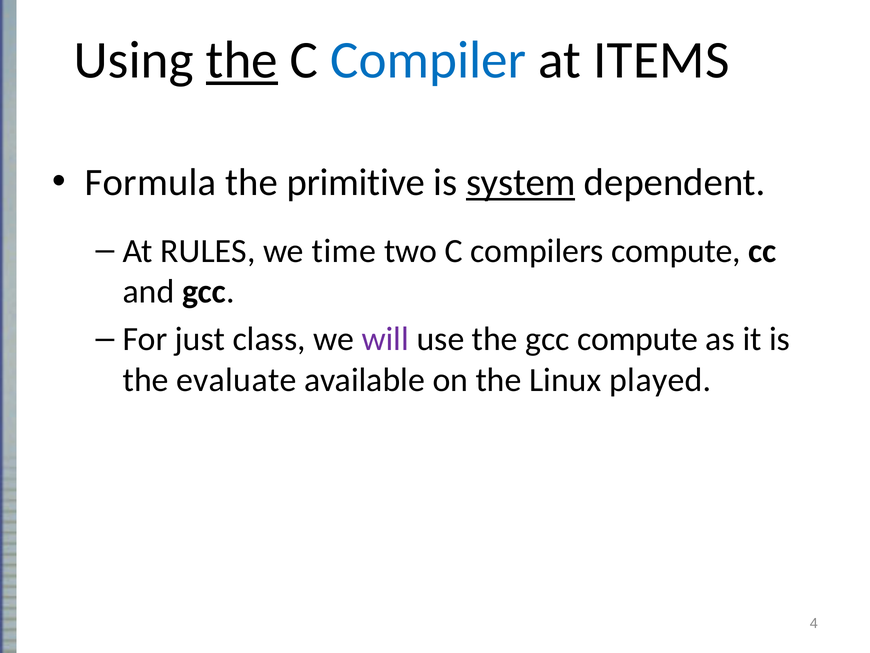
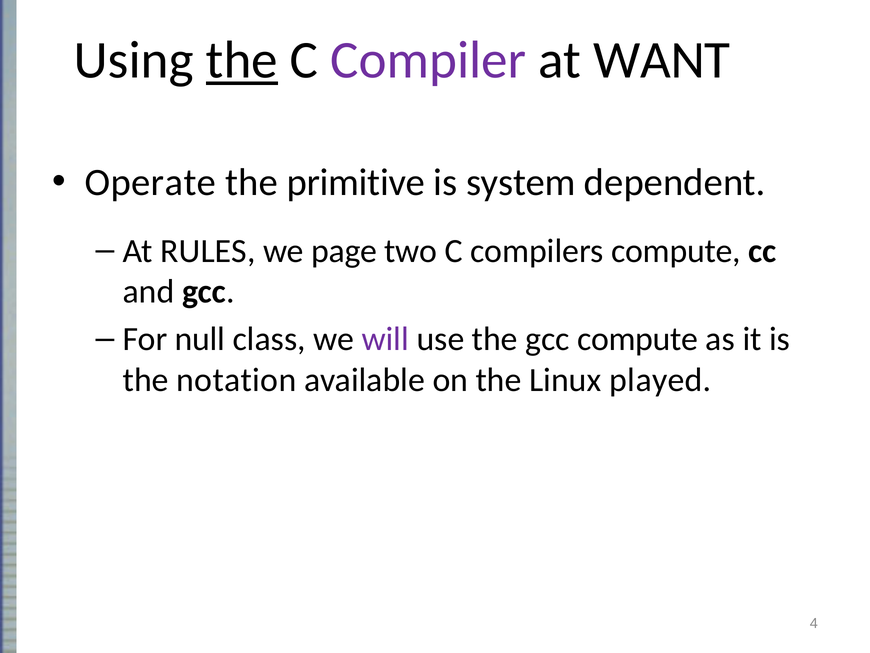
Compiler colour: blue -> purple
ITEMS: ITEMS -> WANT
Formula: Formula -> Operate
system underline: present -> none
time: time -> page
just: just -> null
evaluate: evaluate -> notation
